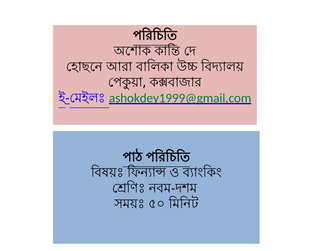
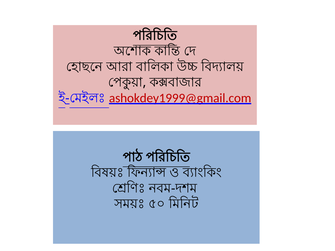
ashokdey1999@gmail.com colour: green -> red
